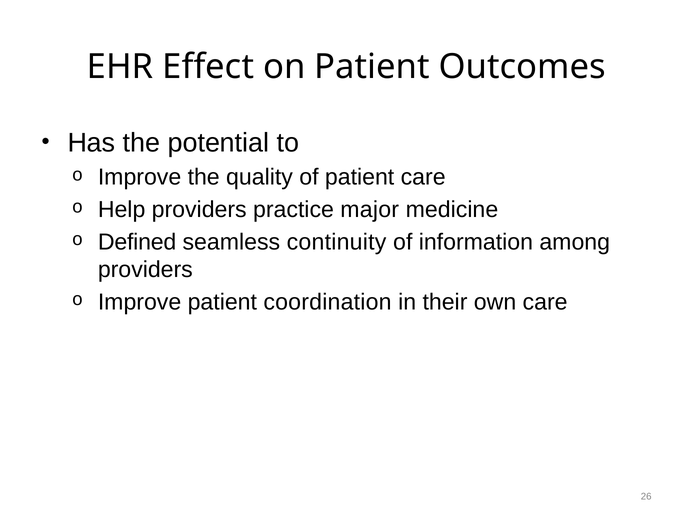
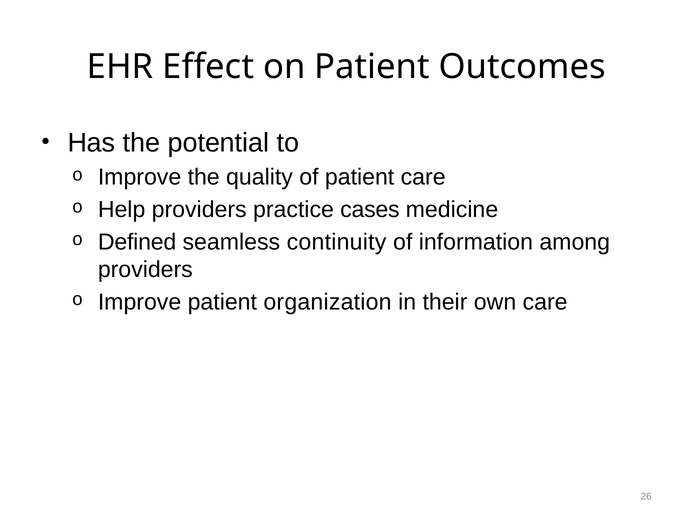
major: major -> cases
coordination: coordination -> organization
